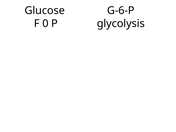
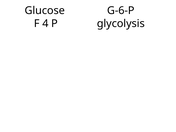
0: 0 -> 4
